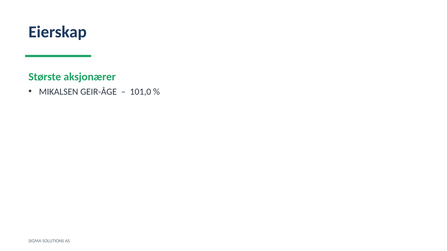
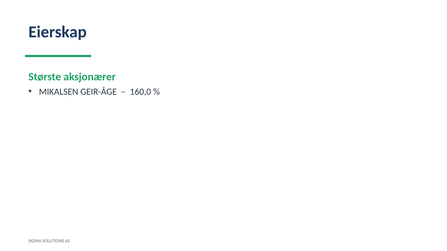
101,0: 101,0 -> 160,0
